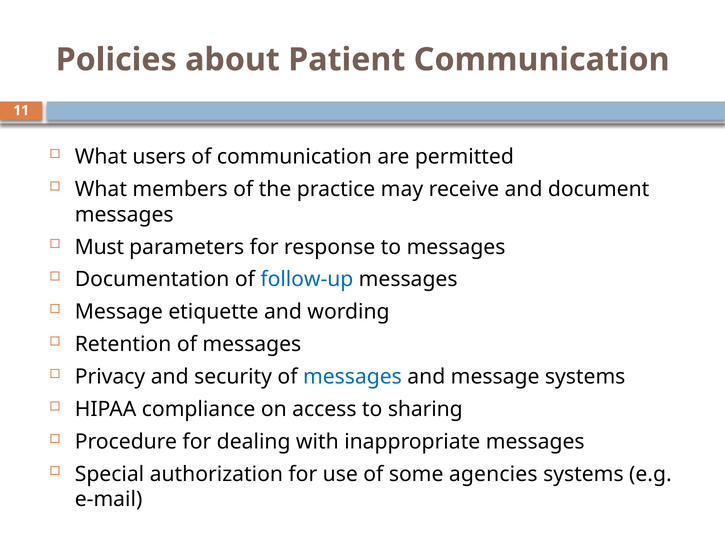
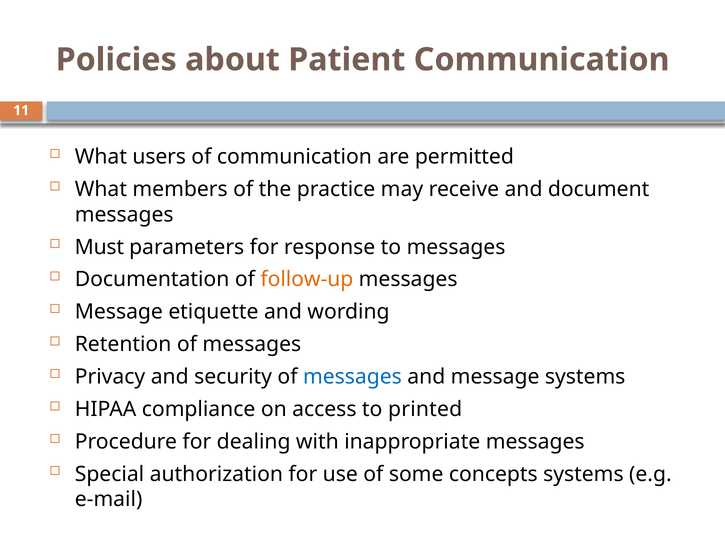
follow-up colour: blue -> orange
sharing: sharing -> printed
agencies: agencies -> concepts
